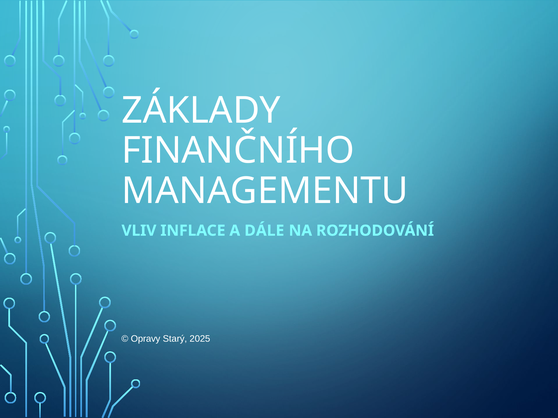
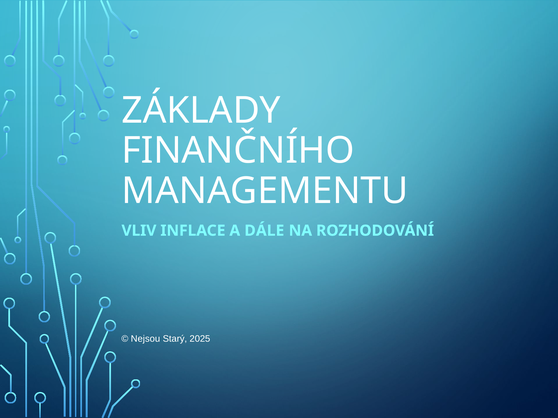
Opravy: Opravy -> Nejsou
